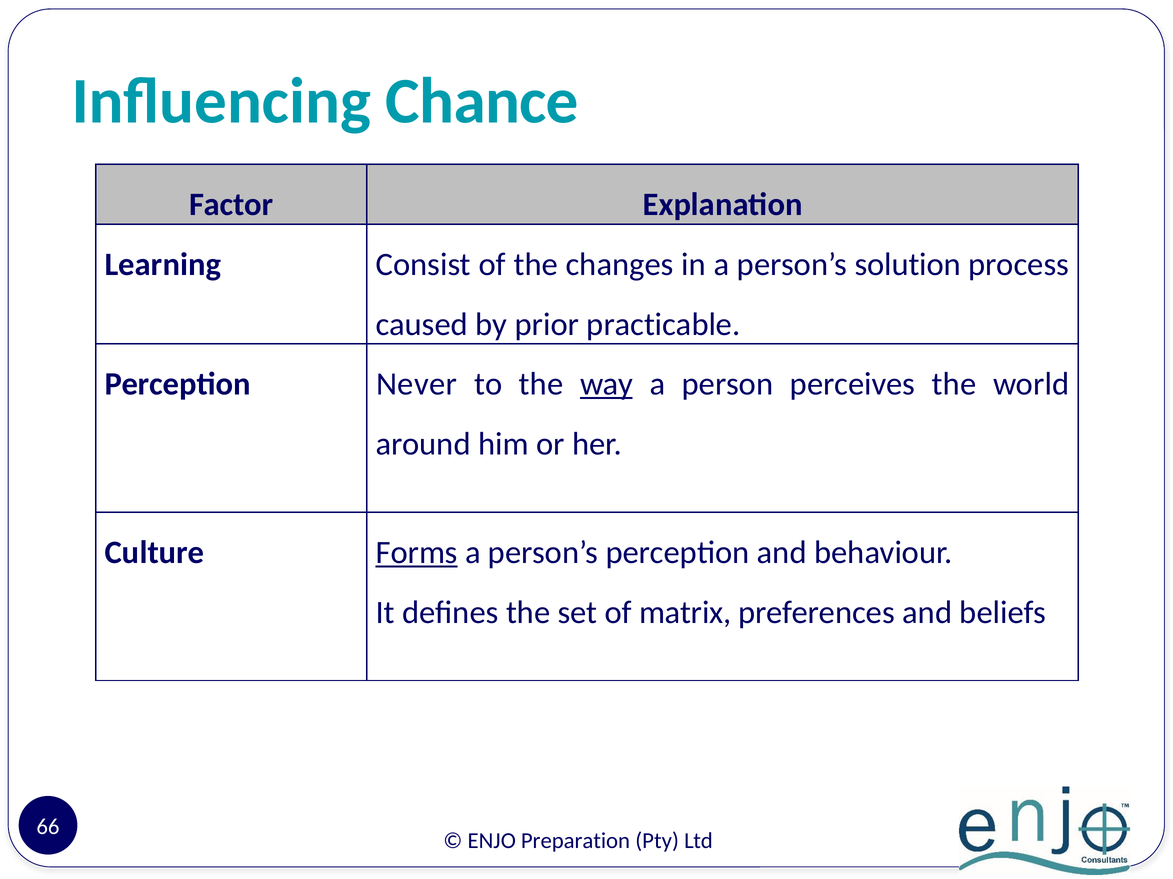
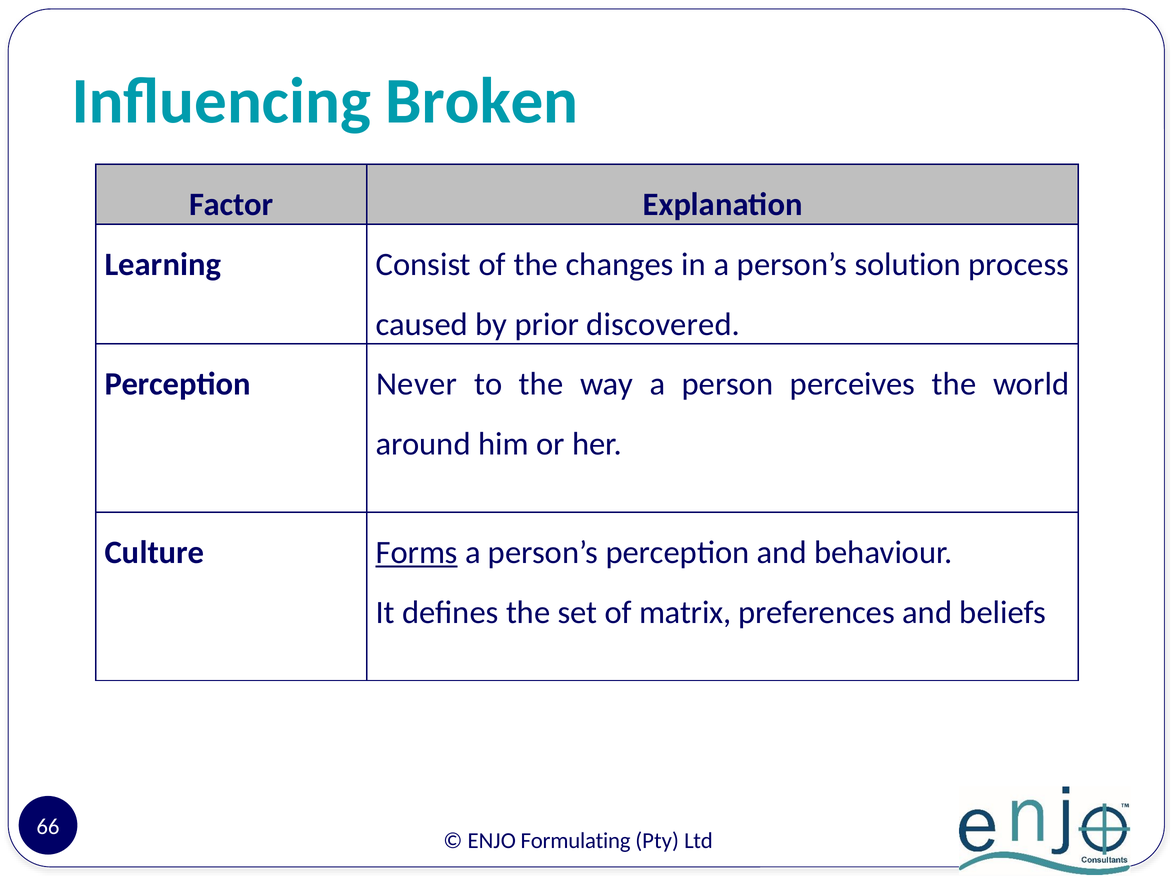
Chance: Chance -> Broken
practicable: practicable -> discovered
way underline: present -> none
Preparation: Preparation -> Formulating
